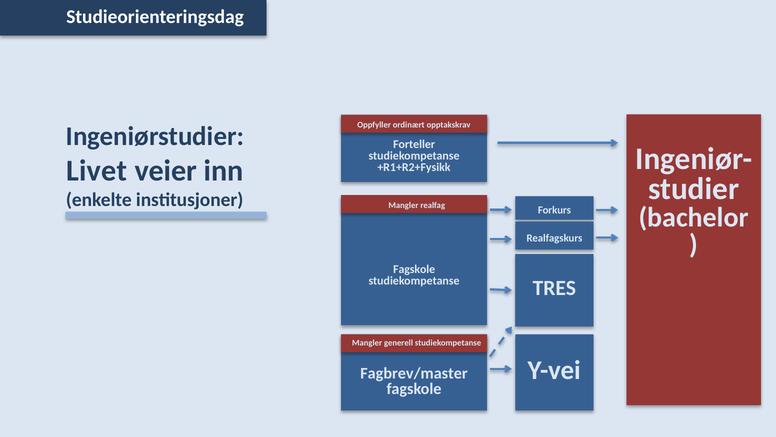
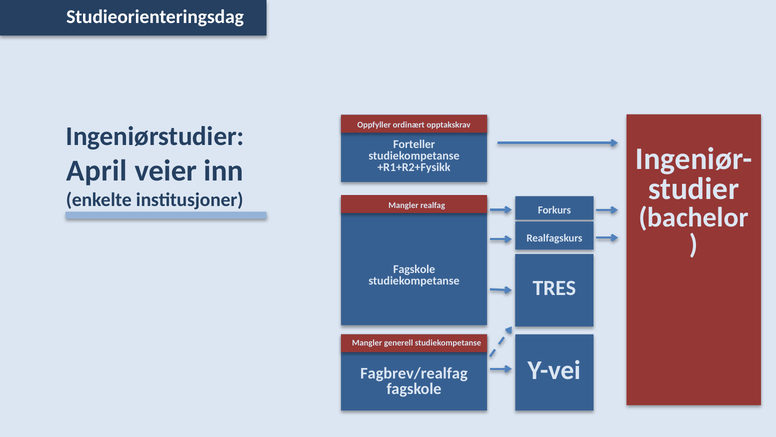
Livet: Livet -> April
Fagbrev/master: Fagbrev/master -> Fagbrev/realfag
